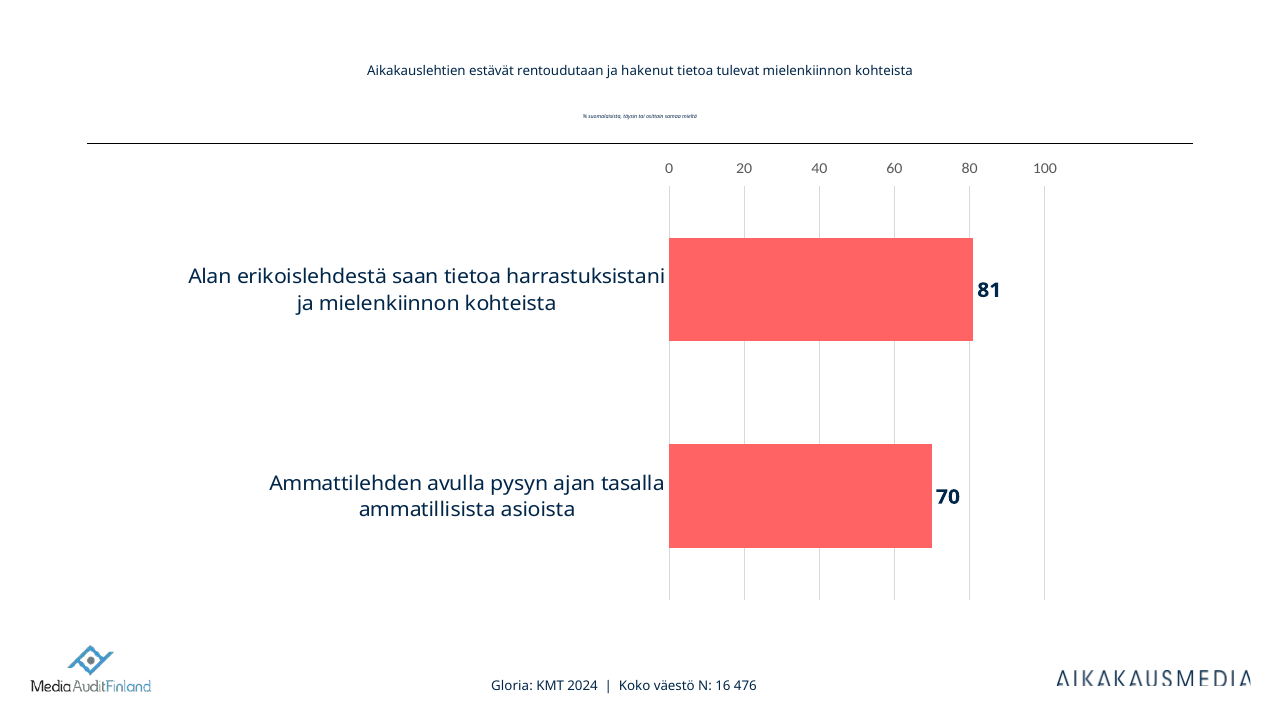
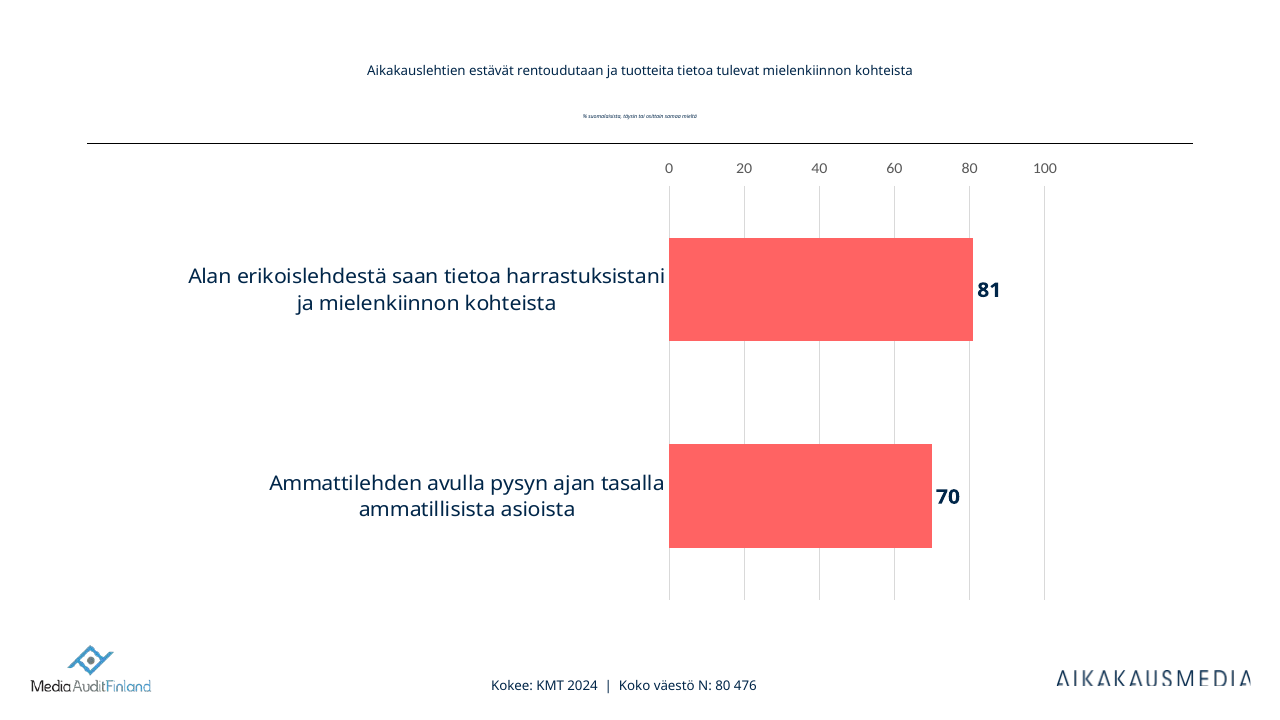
hakenut: hakenut -> tuotteita
Gloria: Gloria -> Kokee
N 16: 16 -> 80
